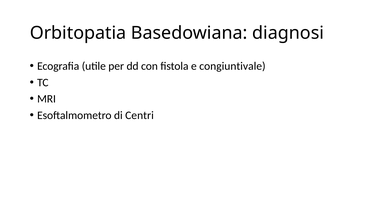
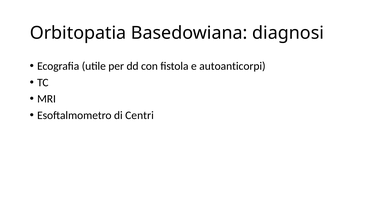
congiuntivale: congiuntivale -> autoanticorpi
